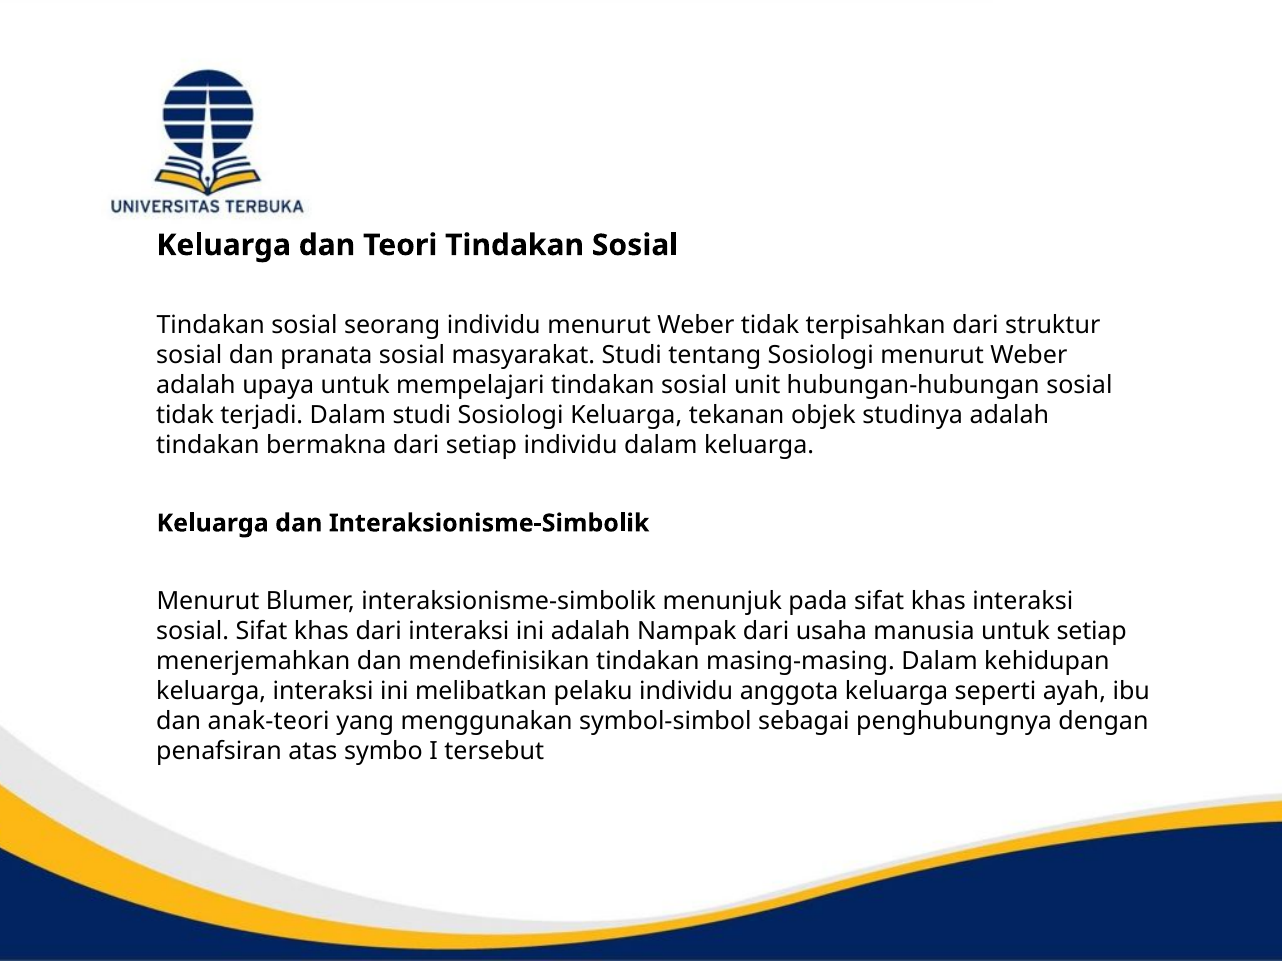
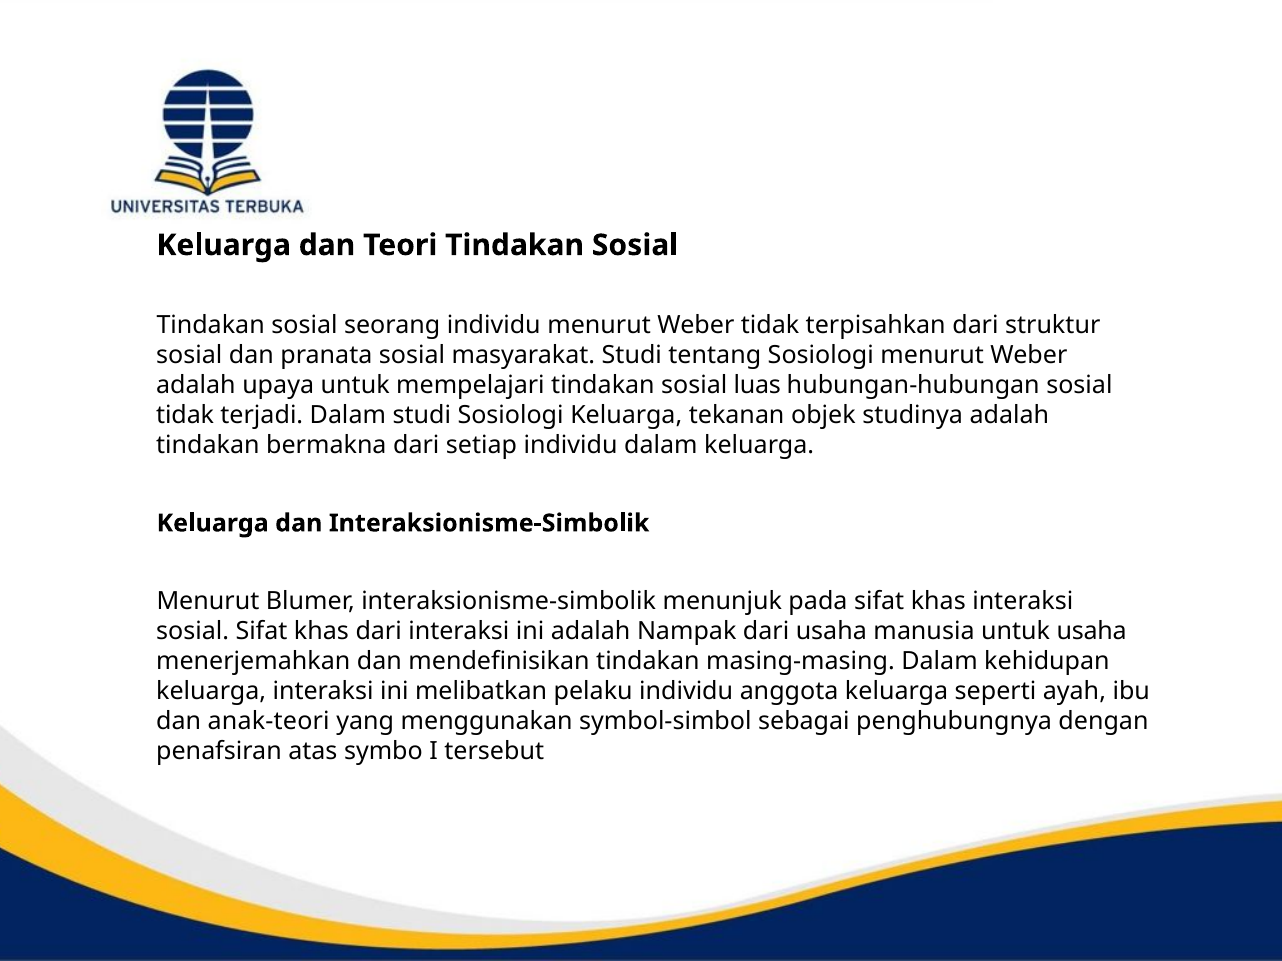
unit: unit -> luas
untuk setiap: setiap -> usaha
